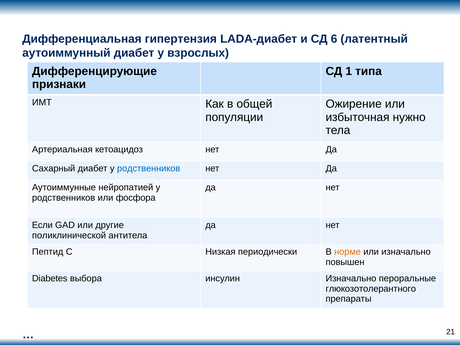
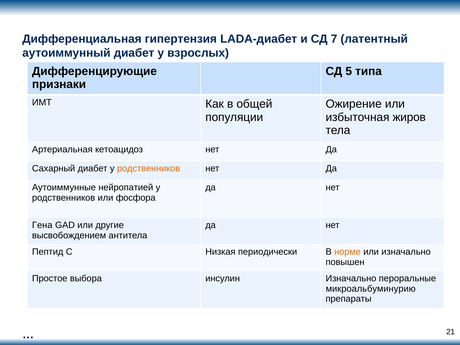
6: 6 -> 7
1: 1 -> 5
нужно: нужно -> жиров
родственников at (149, 169) colour: blue -> orange
Если: Если -> Гена
поликлинической: поликлинической -> высвобождением
Diabetes: Diabetes -> Простое
глюкозотолерантного: глюкозотолерантного -> микроальбуминурию
